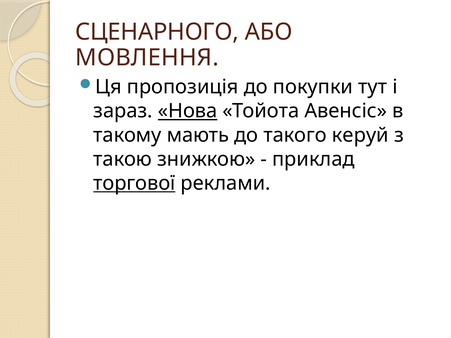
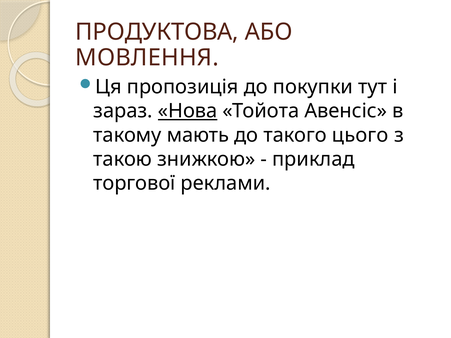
СЦЕНАРНОГО: СЦЕНАРНОГО -> ПРОДУКТОВА
керуй: керуй -> цього
торгової underline: present -> none
